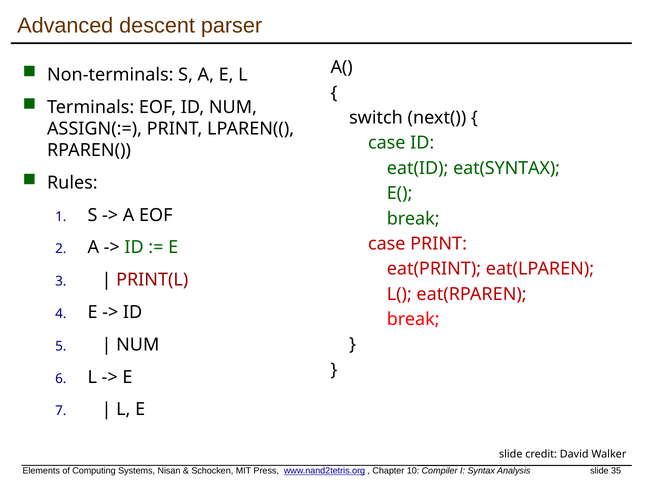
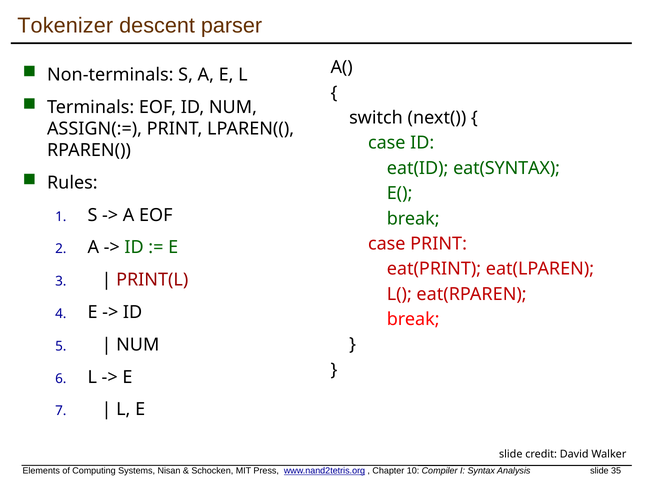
Advanced: Advanced -> Tokenizer
